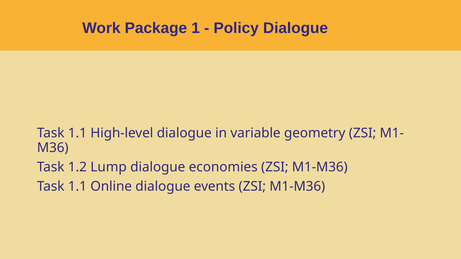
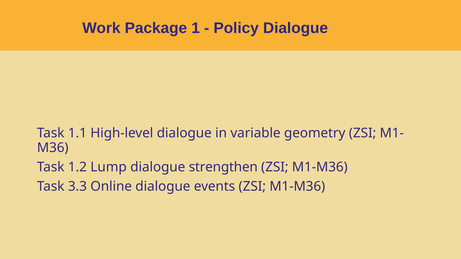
economies: economies -> strengthen
1.1 at (77, 187): 1.1 -> 3.3
